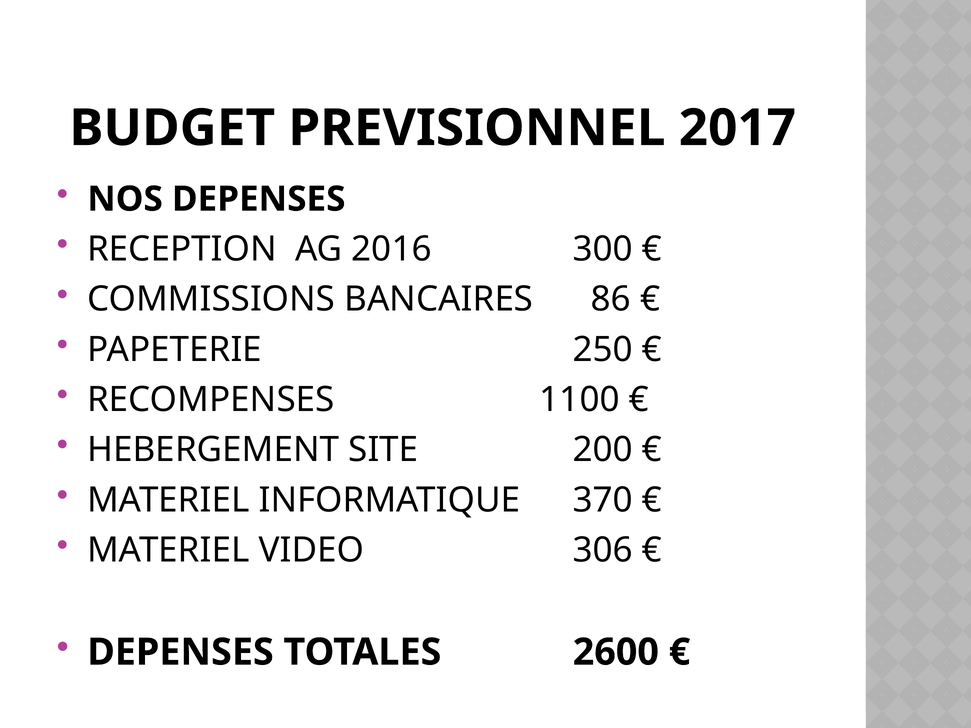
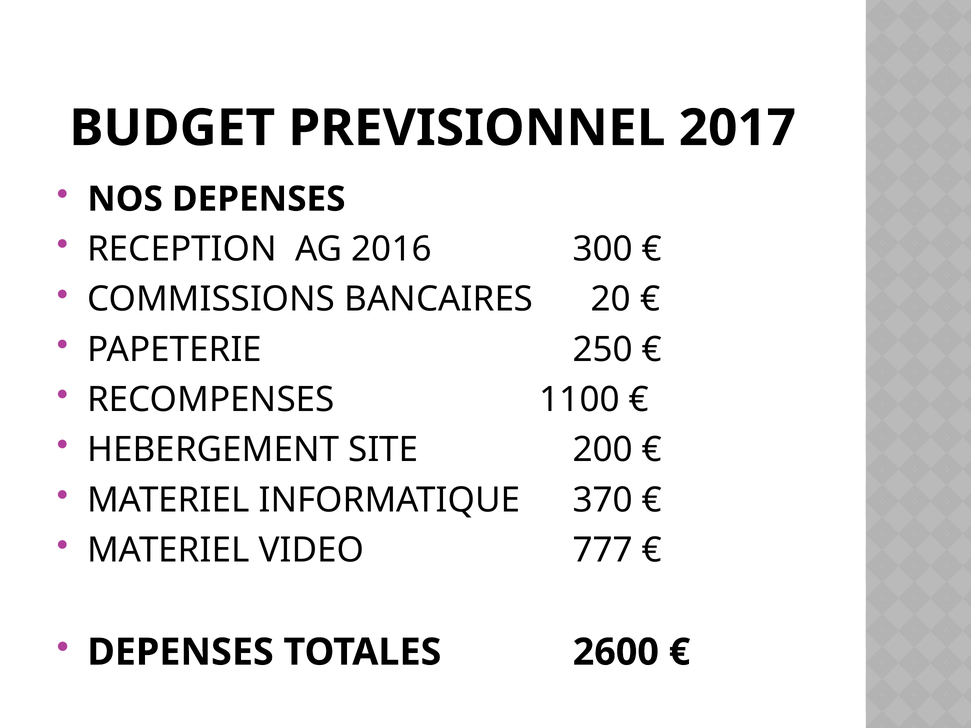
86: 86 -> 20
306: 306 -> 777
